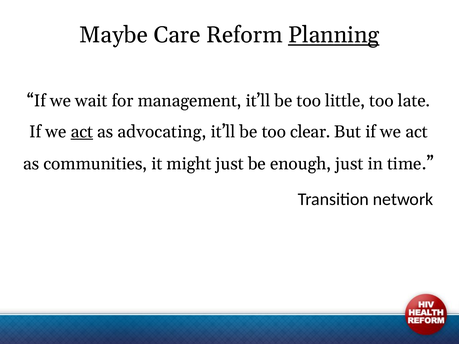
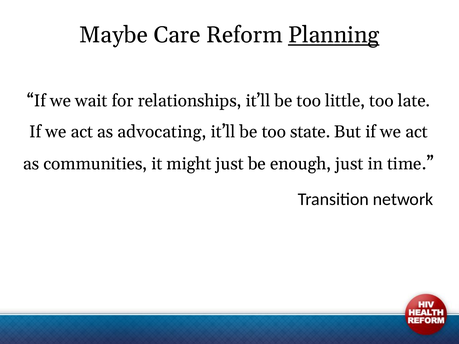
management: management -> relationships
act at (82, 132) underline: present -> none
clear: clear -> state
